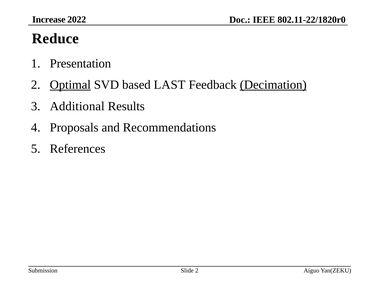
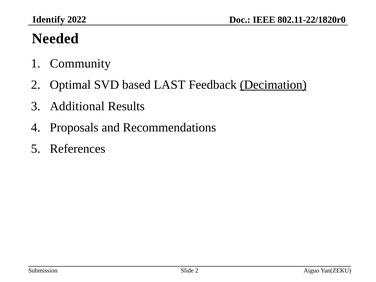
Increase: Increase -> Identify
Reduce: Reduce -> Needed
Presentation: Presentation -> Community
Optimal underline: present -> none
